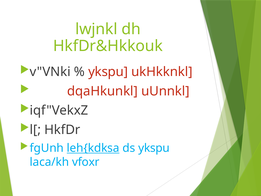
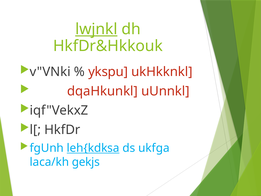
lwjnkl underline: none -> present
ds ykspu: ykspu -> ukfga
vfoxr: vfoxr -> gekjs
